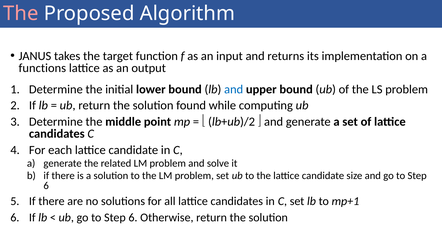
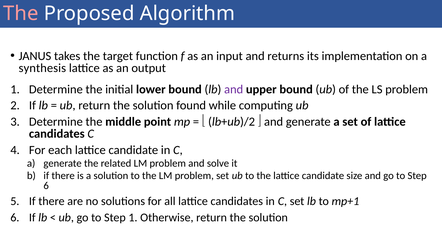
functions: functions -> synthesis
and at (234, 90) colour: blue -> purple
6 at (133, 218): 6 -> 1
